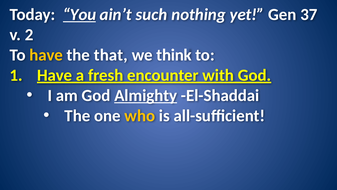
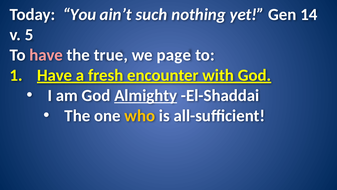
You underline: present -> none
37: 37 -> 14
2: 2 -> 5
have at (46, 55) colour: yellow -> pink
that: that -> true
think: think -> page
